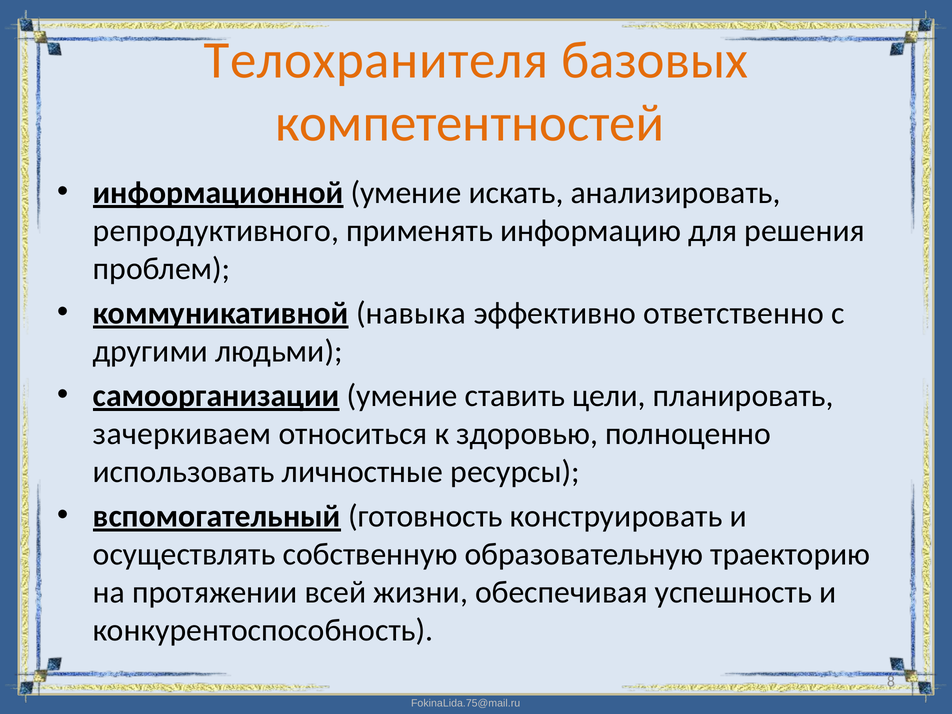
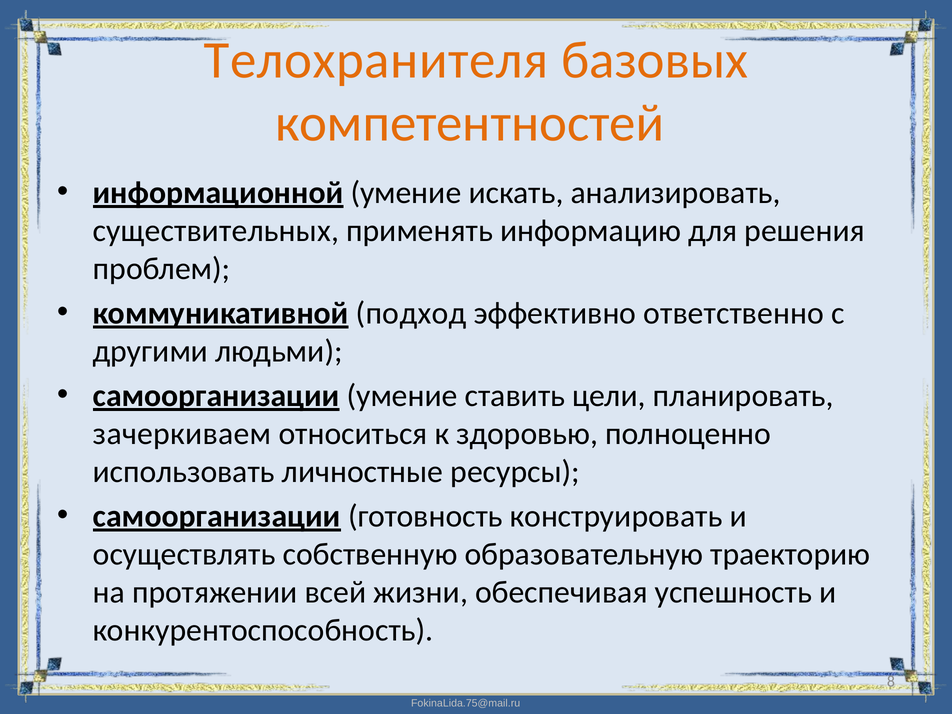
репродуктивного: репродуктивного -> существительных
навыка: навыка -> подход
вспомогательный at (217, 516): вспомогательный -> самоорганизации
